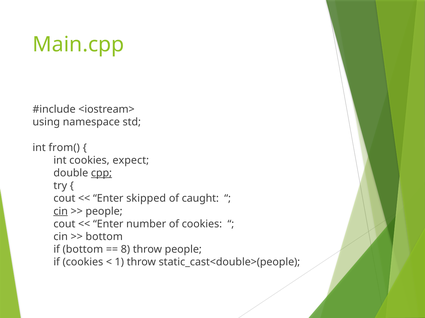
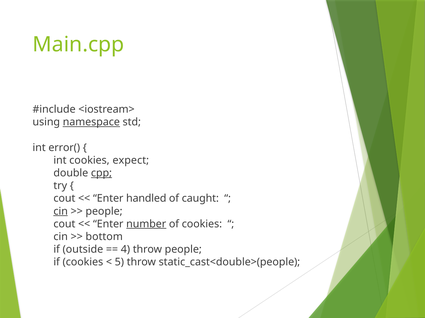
namespace underline: none -> present
from(: from( -> error(
skipped: skipped -> handled
number underline: none -> present
if bottom: bottom -> outside
8: 8 -> 4
1: 1 -> 5
